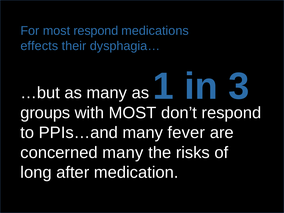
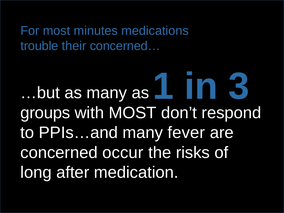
most respond: respond -> minutes
effects: effects -> trouble
dysphagia…: dysphagia… -> concerned…
concerned many: many -> occur
